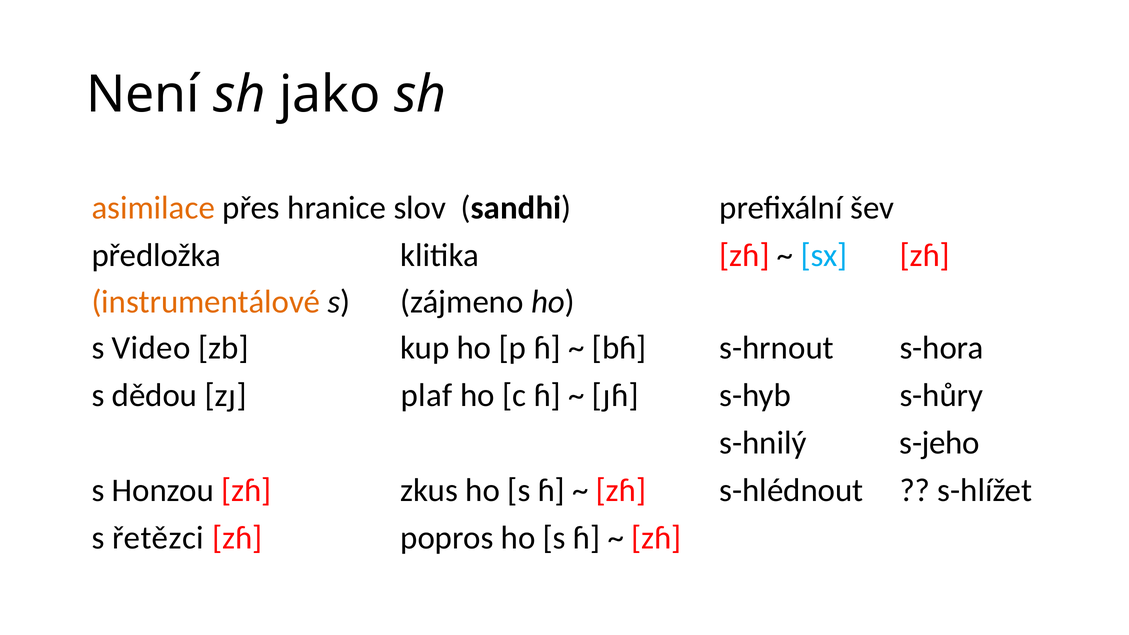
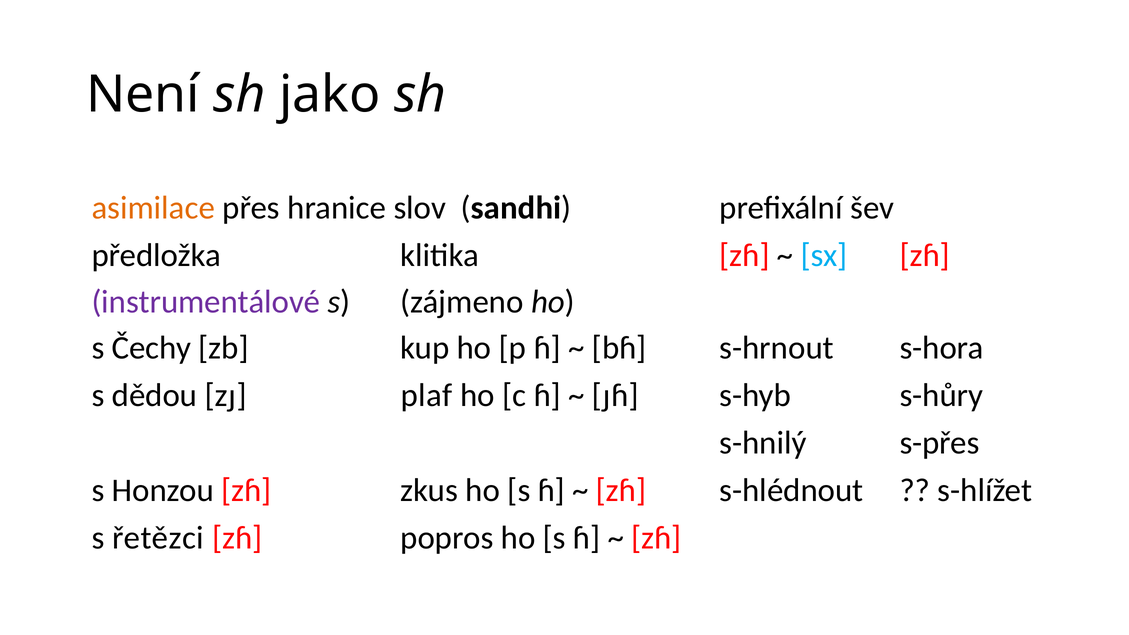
instrumentálové colour: orange -> purple
Video: Video -> Čechy
s-jeho: s-jeho -> s-přes
